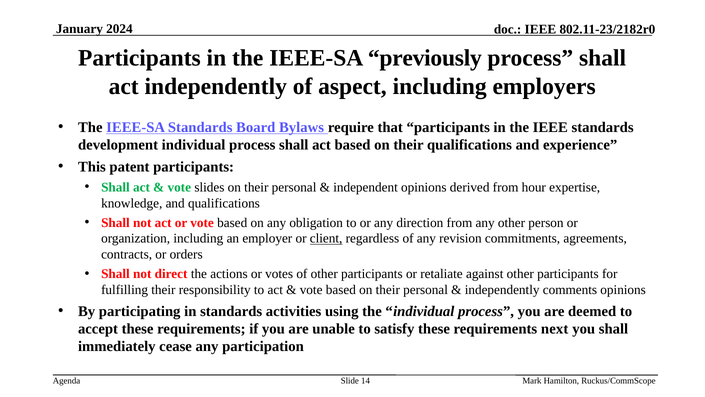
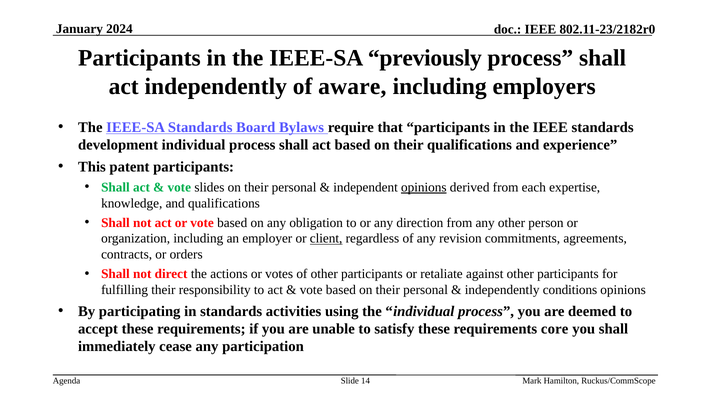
aspect: aspect -> aware
opinions at (424, 187) underline: none -> present
hour: hour -> each
comments: comments -> conditions
next: next -> core
